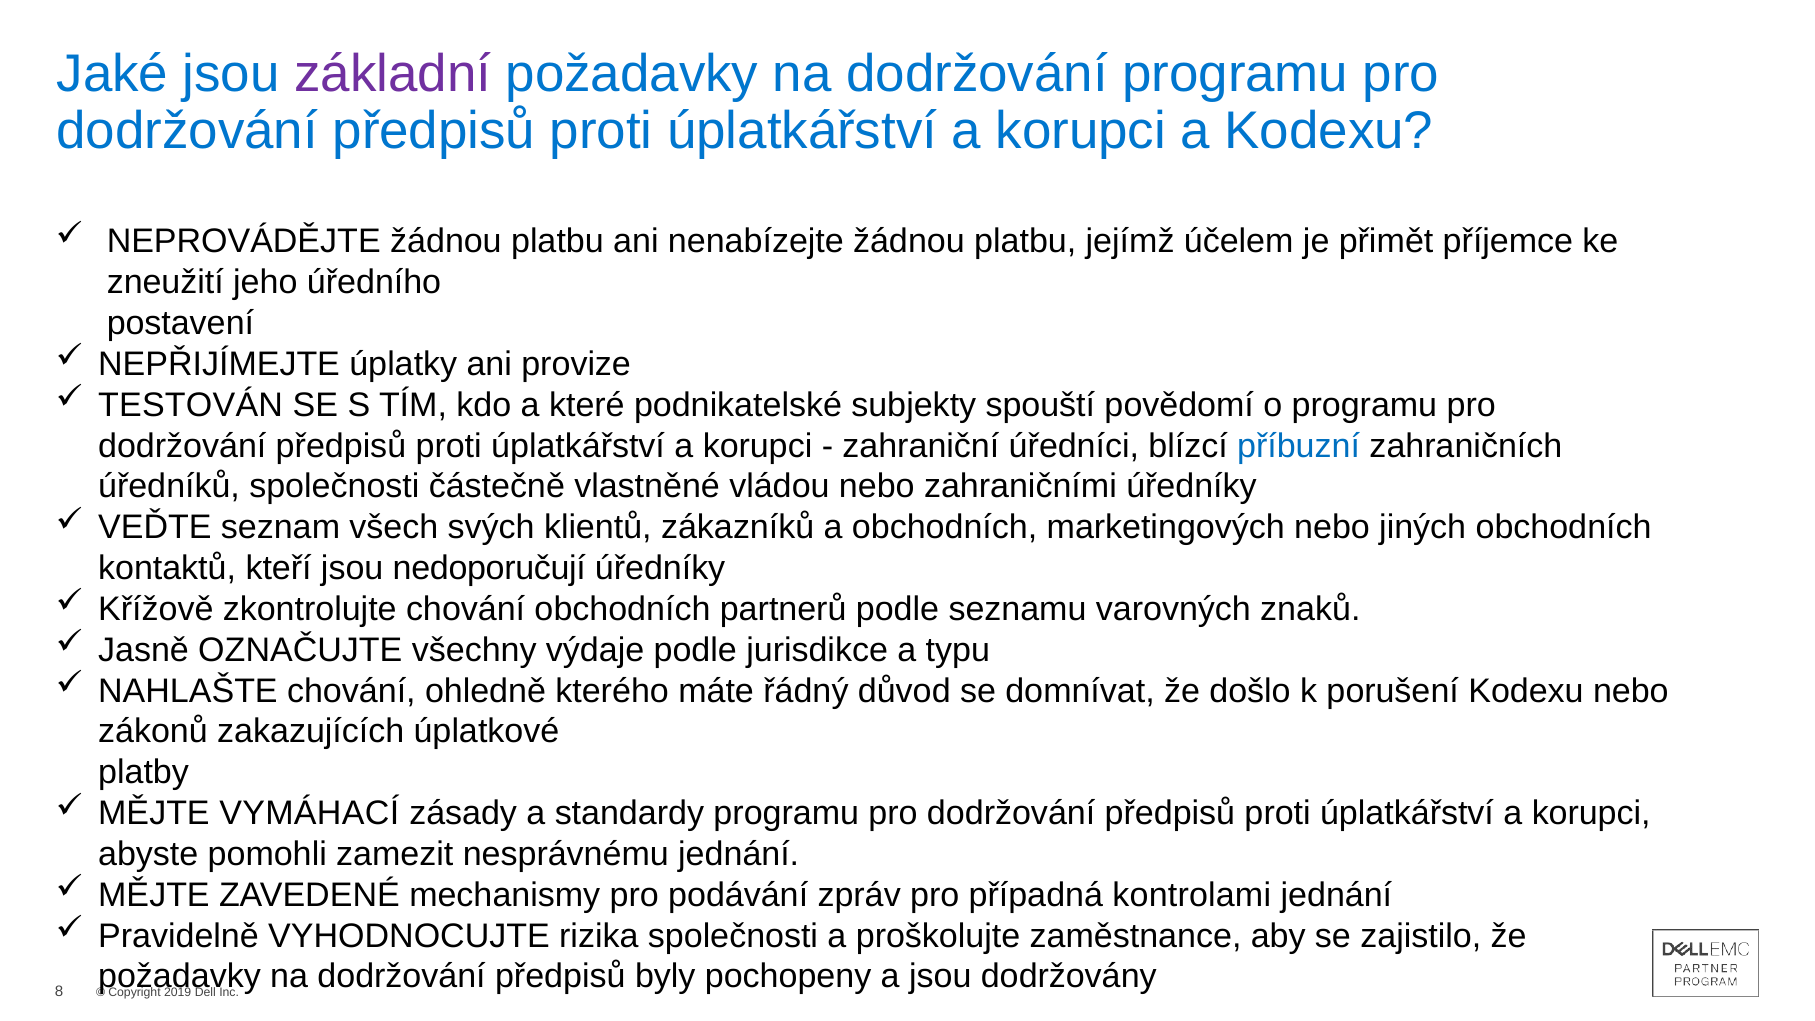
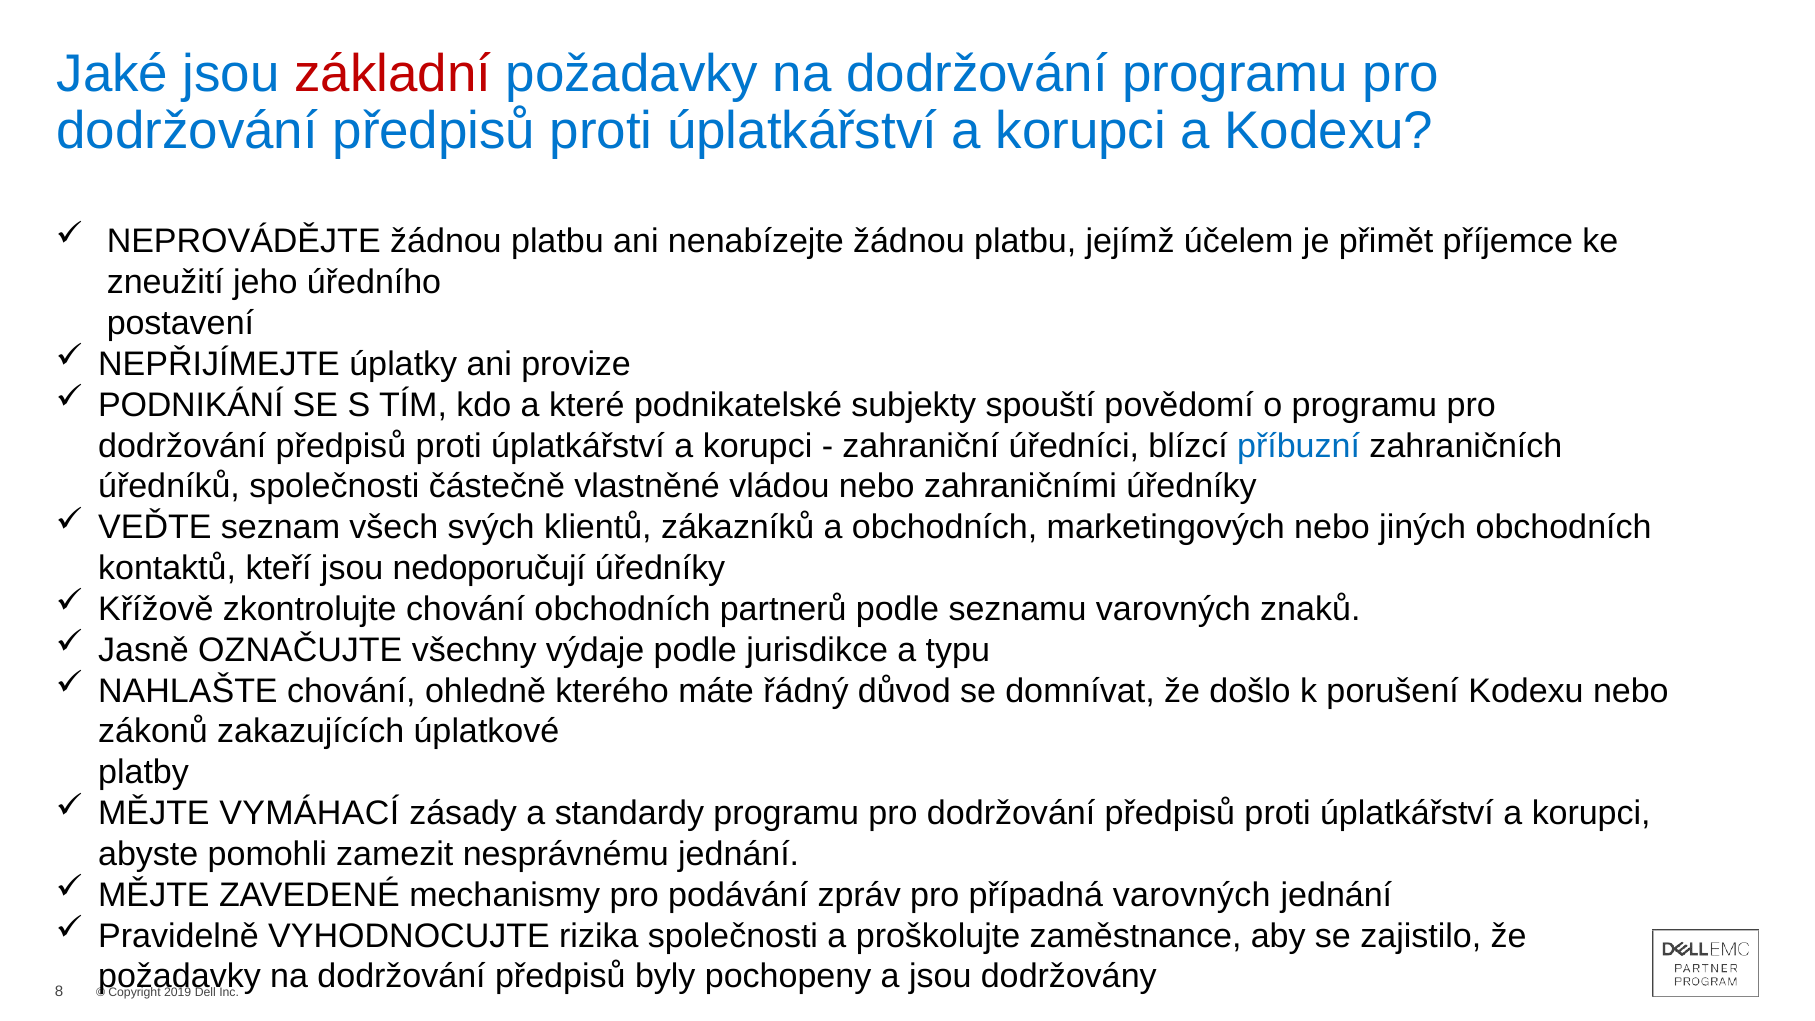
základní colour: purple -> red
TESTOVÁN: TESTOVÁN -> PODNIKÁNÍ
případná kontrolami: kontrolami -> varovných
